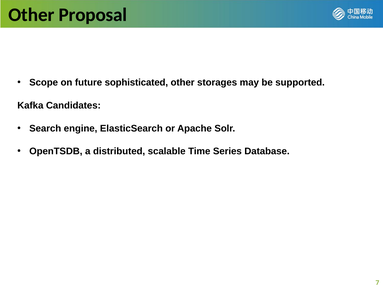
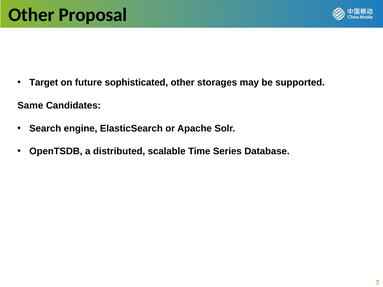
Scope: Scope -> Target
Kafka: Kafka -> Same
